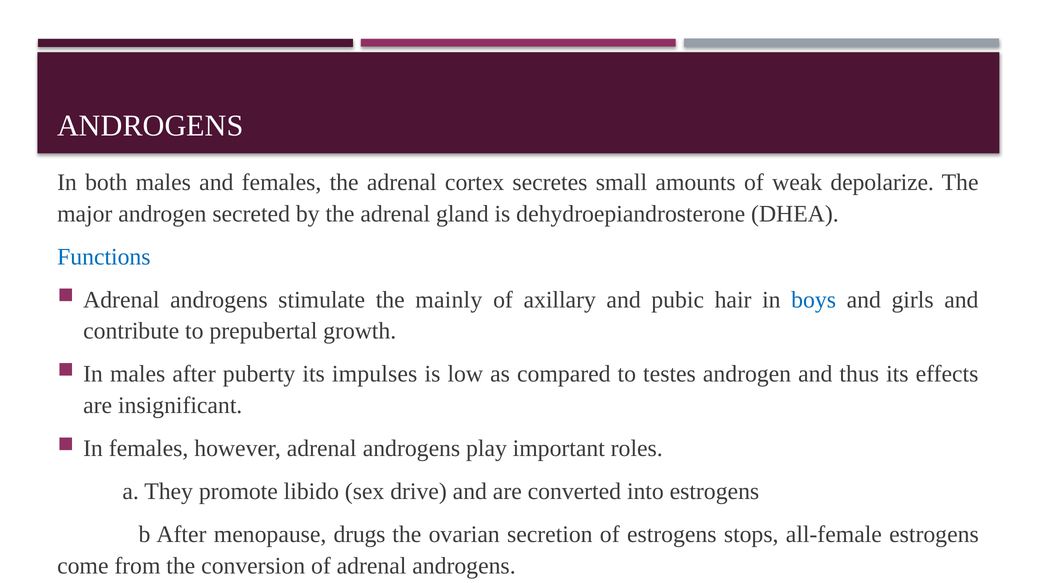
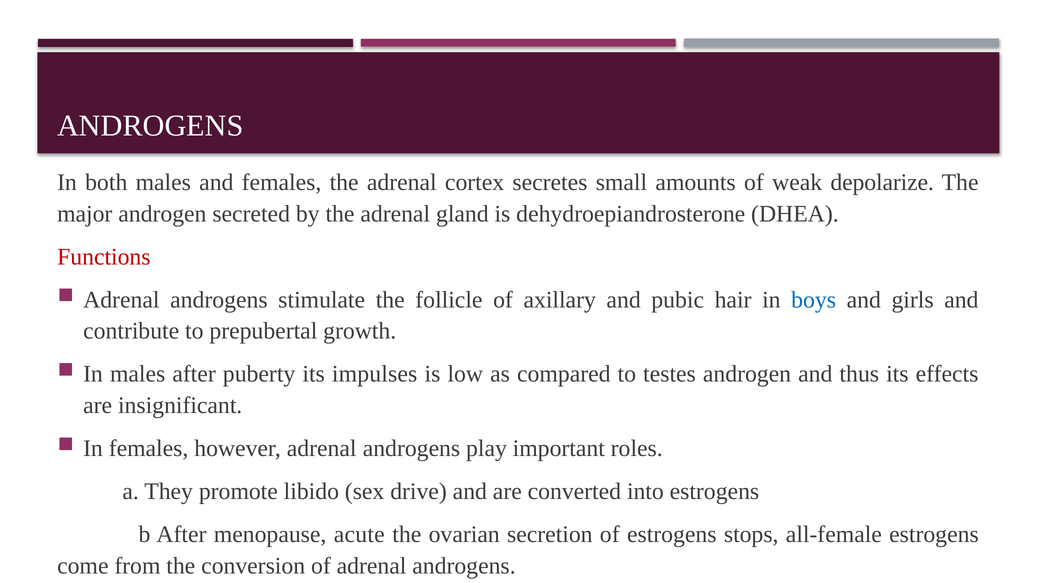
Functions colour: blue -> red
mainly: mainly -> follicle
drugs: drugs -> acute
